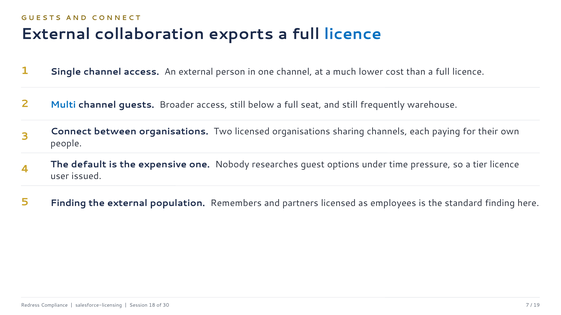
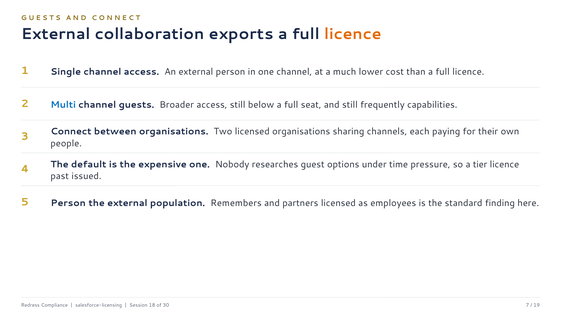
licence at (353, 34) colour: blue -> orange
warehouse: warehouse -> capabilities
user: user -> past
5 Finding: Finding -> Person
